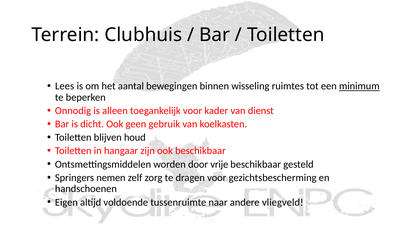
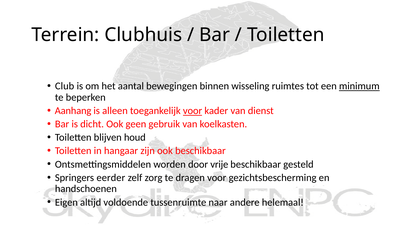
Lees: Lees -> Club
Onnodig: Onnodig -> Aanhang
voor at (193, 110) underline: none -> present
nemen: nemen -> eerder
vliegveld: vliegveld -> helemaal
